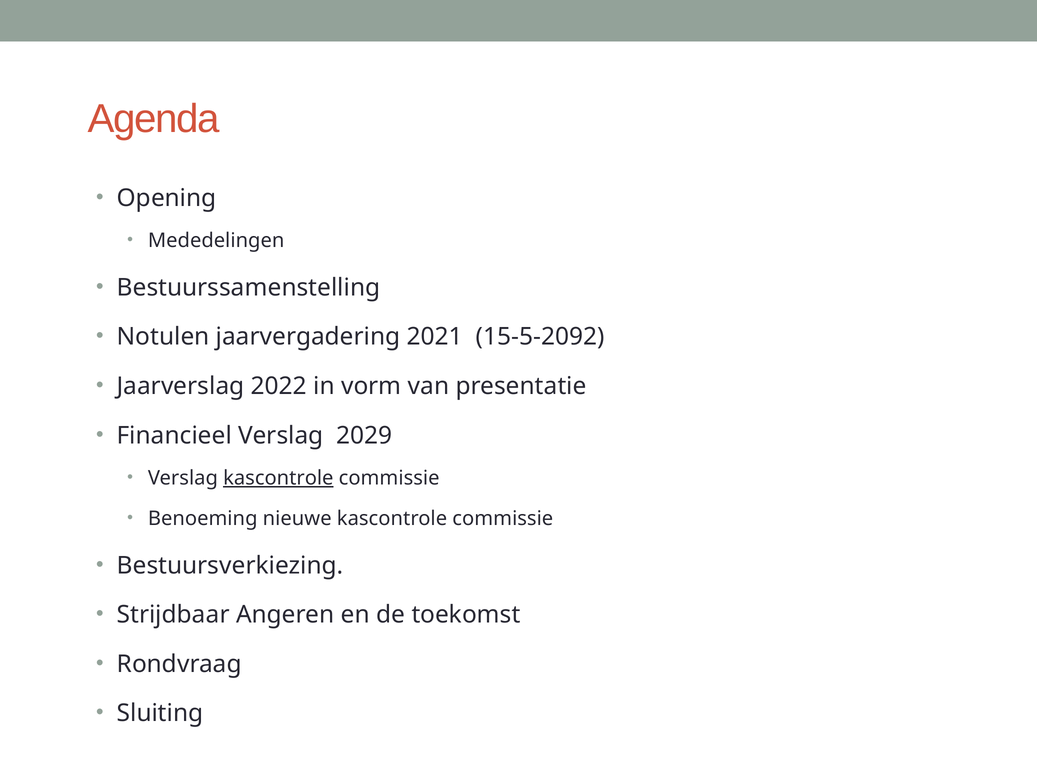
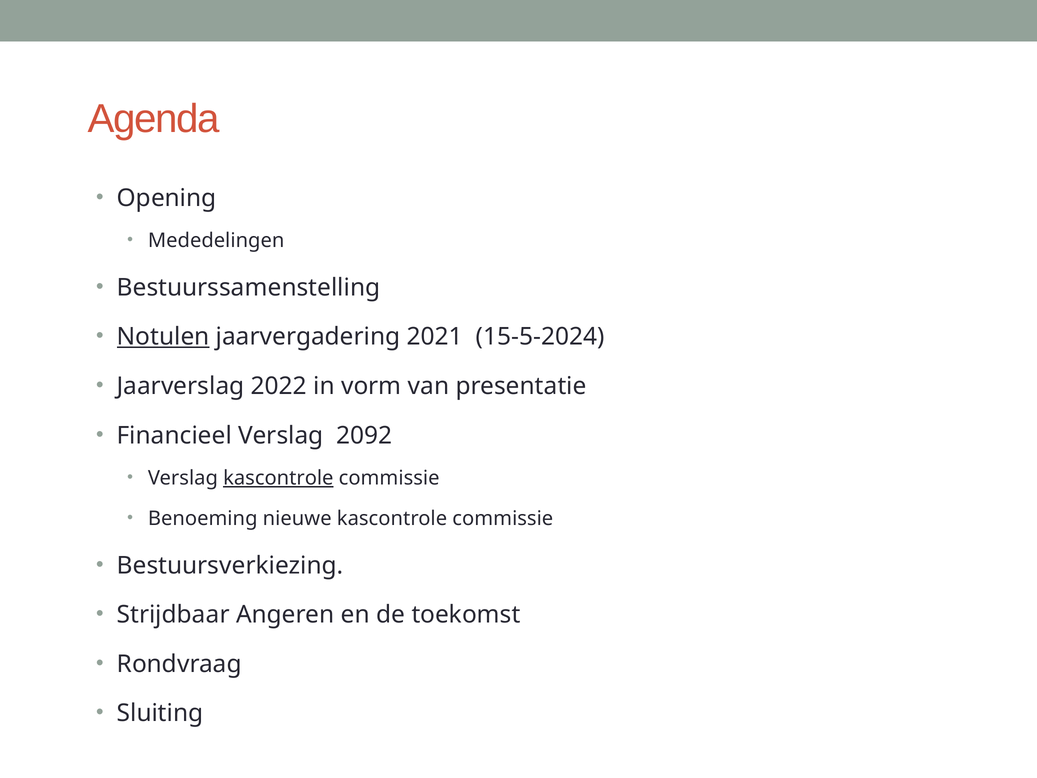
Notulen underline: none -> present
15-5-2092: 15-5-2092 -> 15-5-2024
2029: 2029 -> 2092
